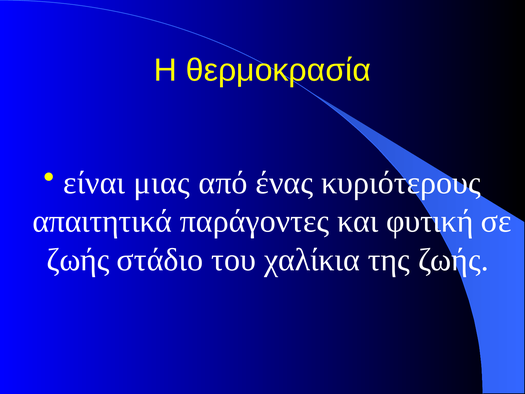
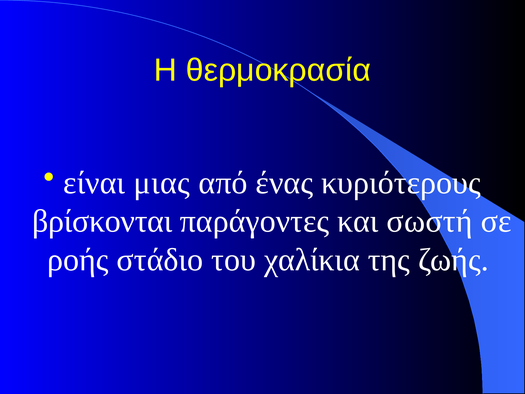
απαιτητικά: απαιτητικά -> βρίσκονται
φυτική: φυτική -> σωστή
ζωής at (78, 260): ζωής -> ροής
